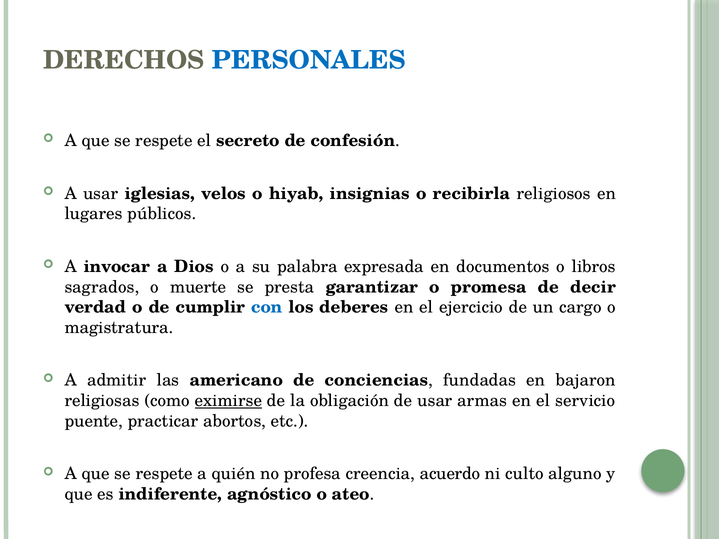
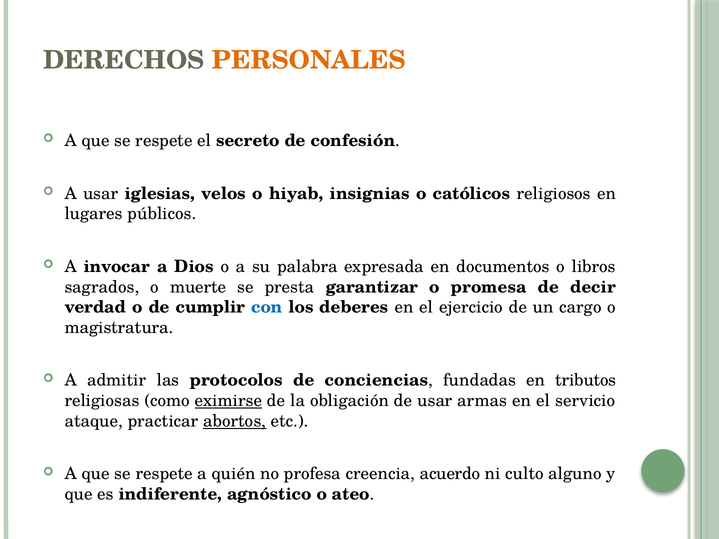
PERSONALES colour: blue -> orange
recibirla: recibirla -> católicos
americano: americano -> protocolos
bajaron: bajaron -> tributos
puente: puente -> ataque
abortos underline: none -> present
